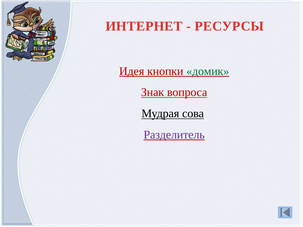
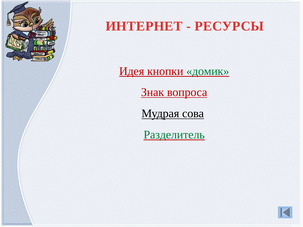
Разделитель colour: purple -> green
